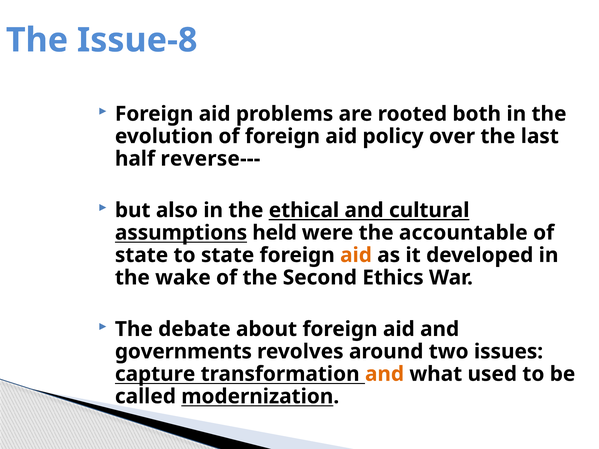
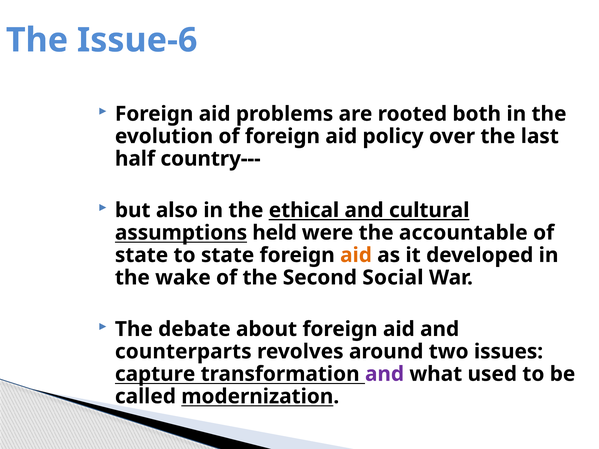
Issue-8: Issue-8 -> Issue-6
reverse---: reverse--- -> country---
Ethics: Ethics -> Social
governments: governments -> counterparts
and at (385, 374) colour: orange -> purple
